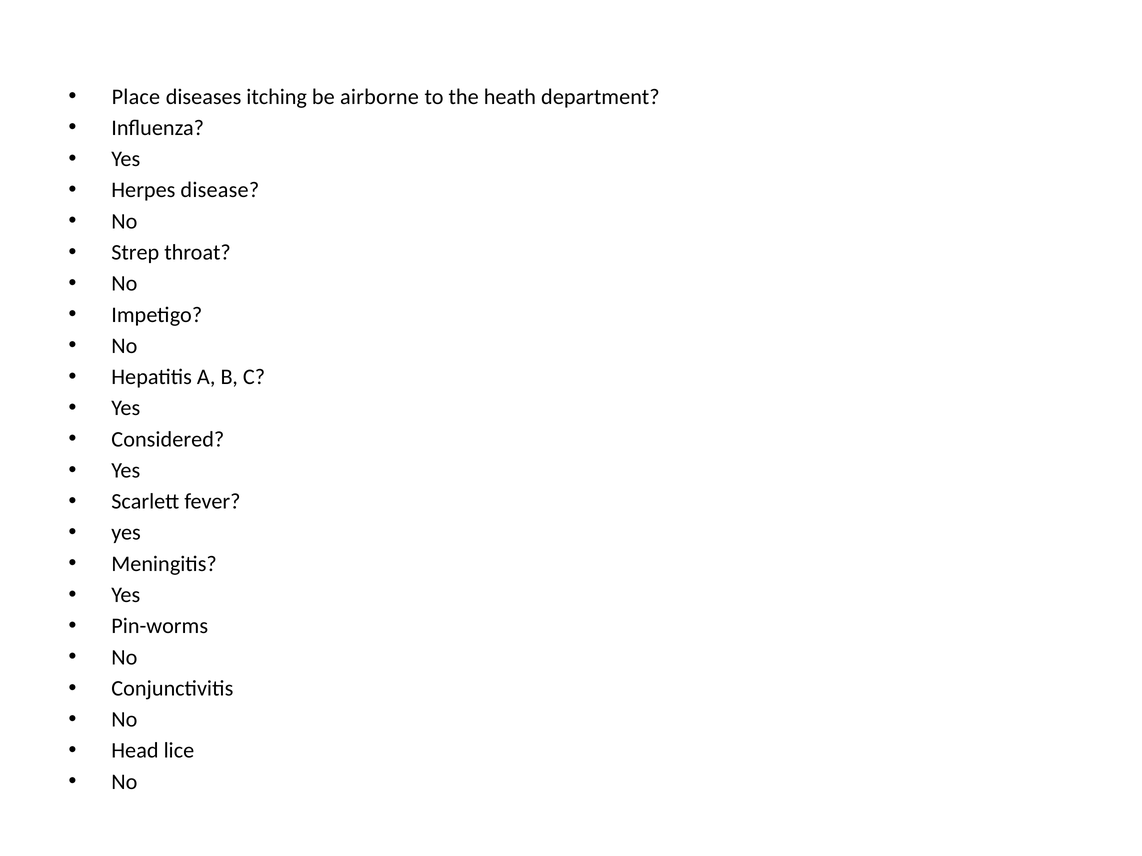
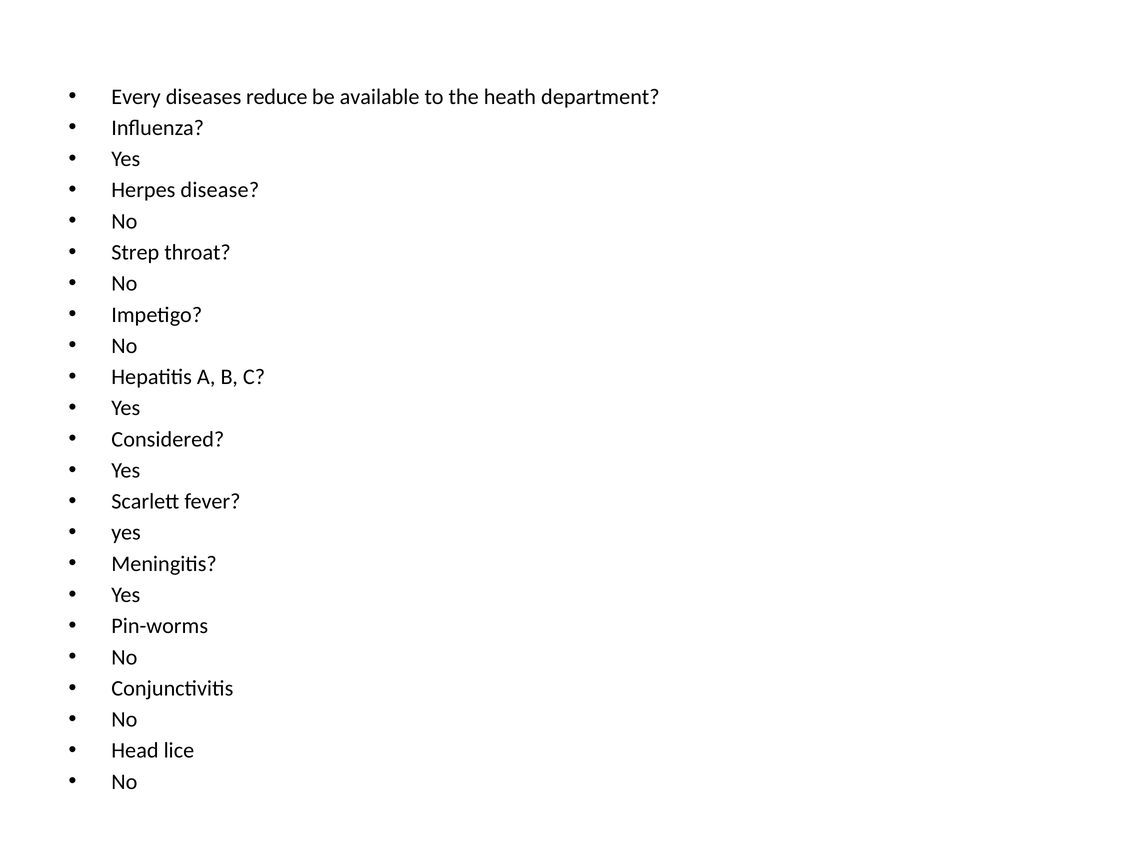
Place: Place -> Every
itching: itching -> reduce
airborne: airborne -> available
